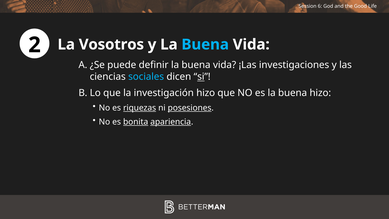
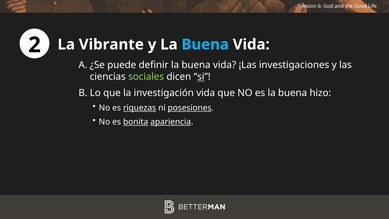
Vosotros: Vosotros -> Vibrante
sociales colour: light blue -> light green
investigación hizo: hizo -> vida
